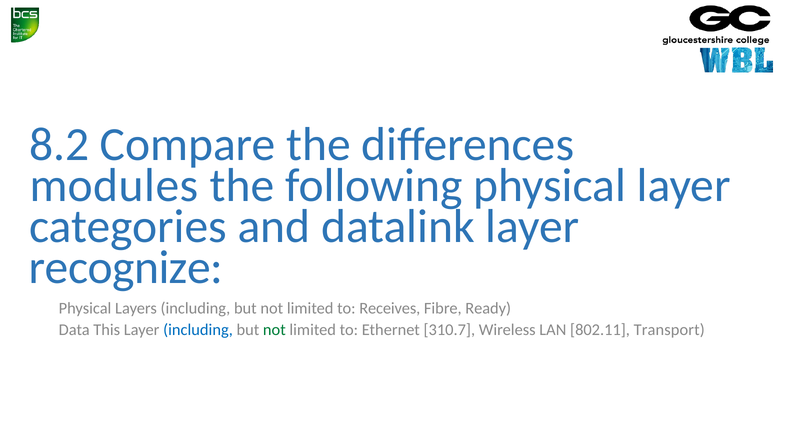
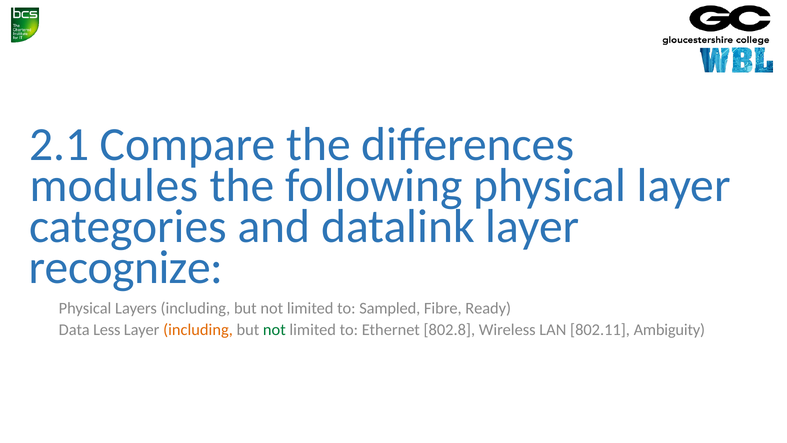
8.2: 8.2 -> 2.1
Receives: Receives -> Sampled
This: This -> Less
including at (198, 330) colour: blue -> orange
310.7: 310.7 -> 802.8
Transport: Transport -> Ambiguity
